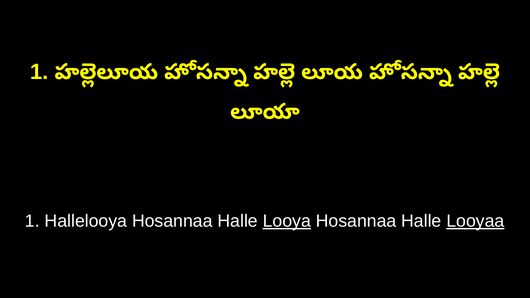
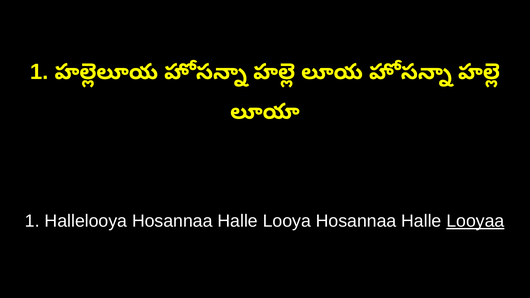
Looya underline: present -> none
